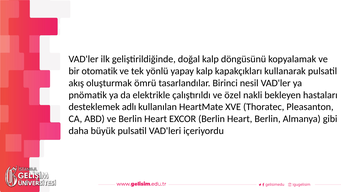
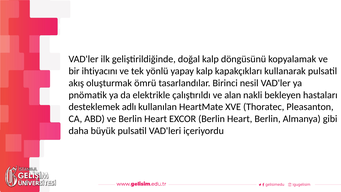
otomatik: otomatik -> ihtiyacını
özel: özel -> alan
